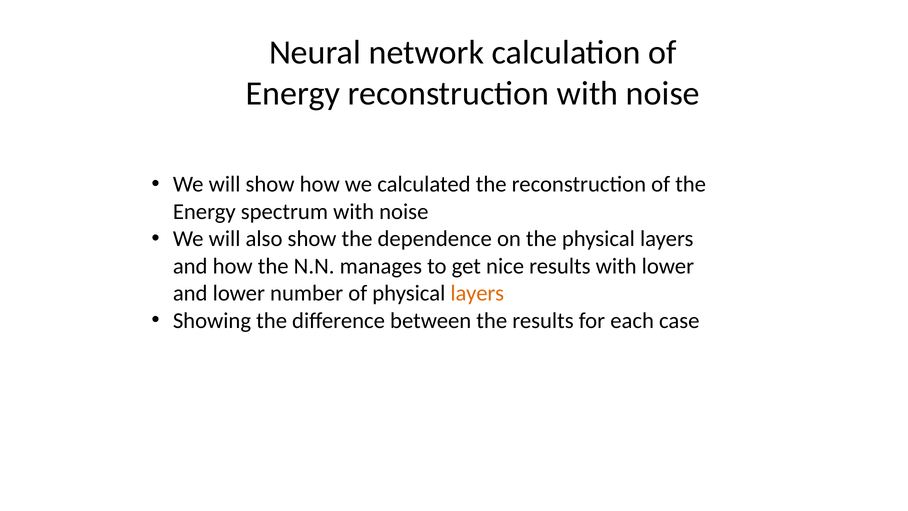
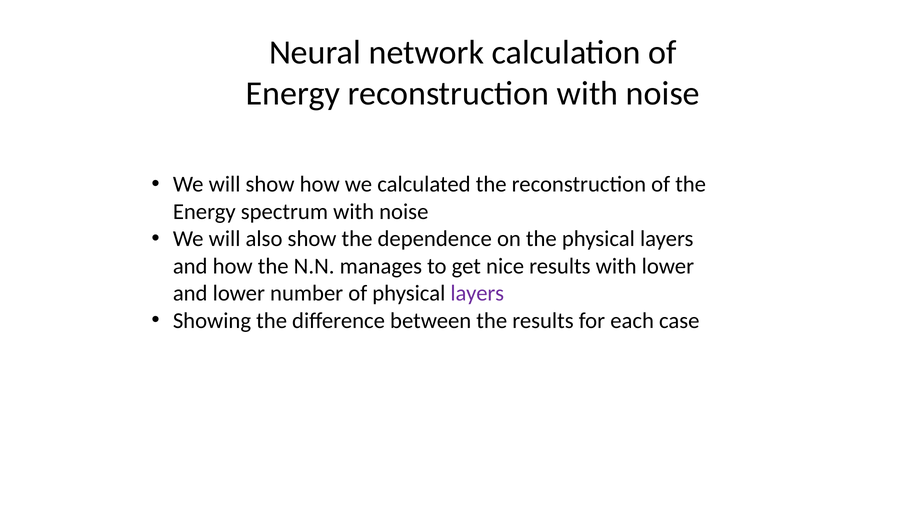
layers at (477, 293) colour: orange -> purple
